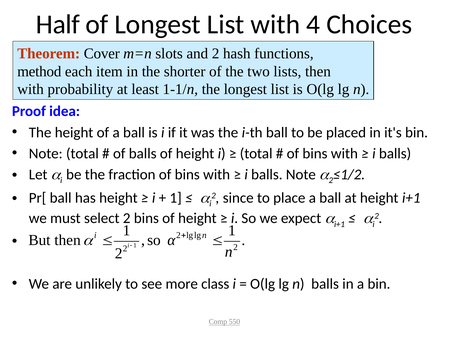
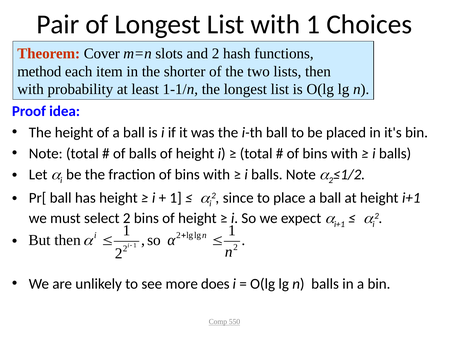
Half: Half -> Pair
with 4: 4 -> 1
class: class -> does
